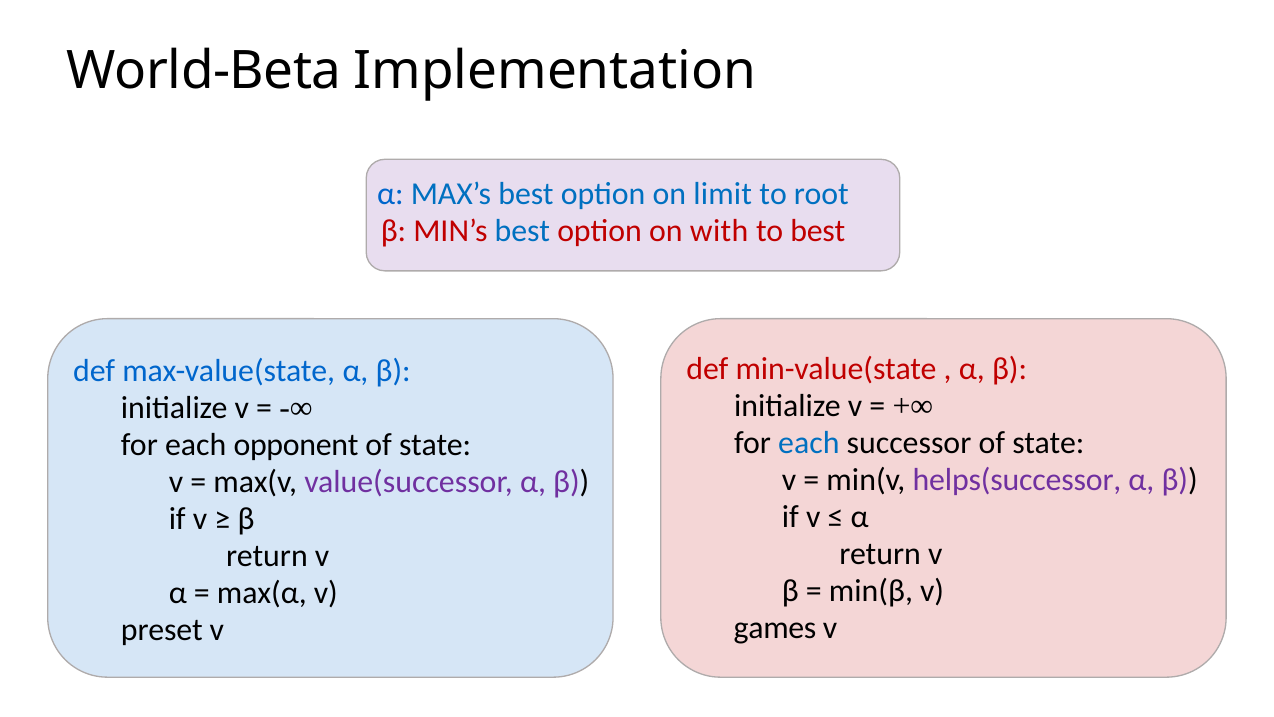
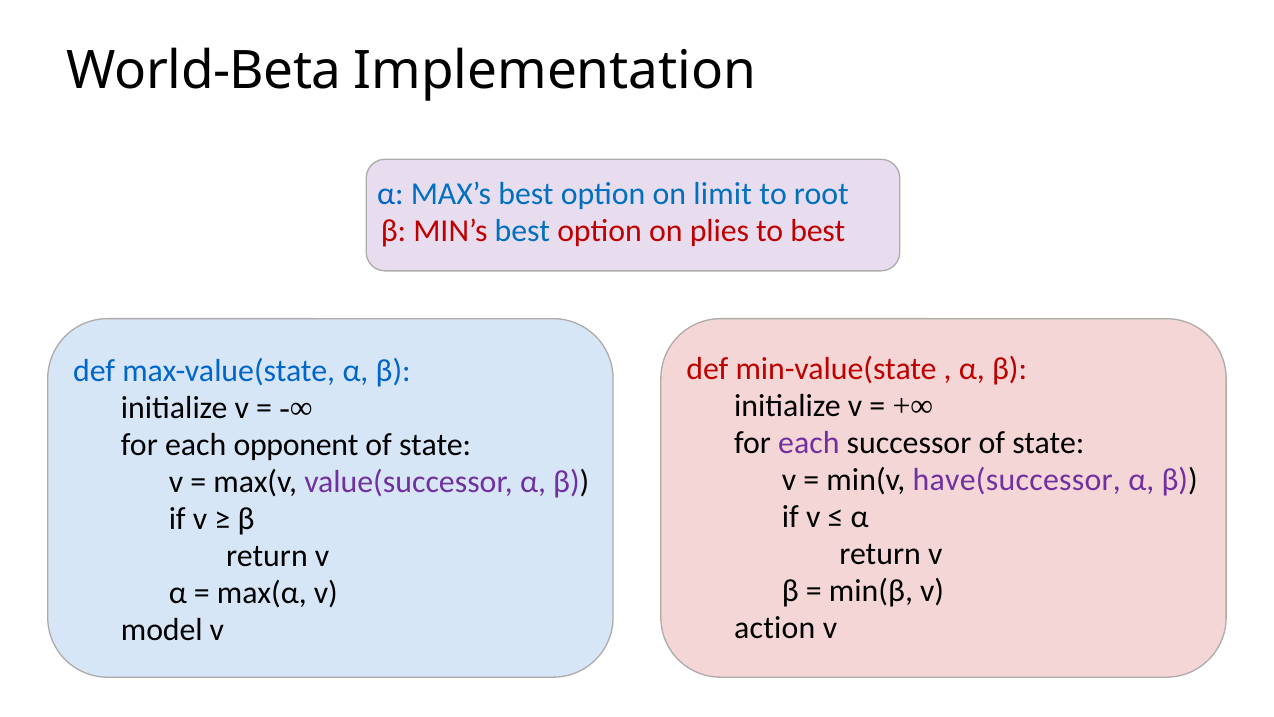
with: with -> plies
each at (809, 443) colour: blue -> purple
helps(successor: helps(successor -> have(successor
games: games -> action
preset: preset -> model
